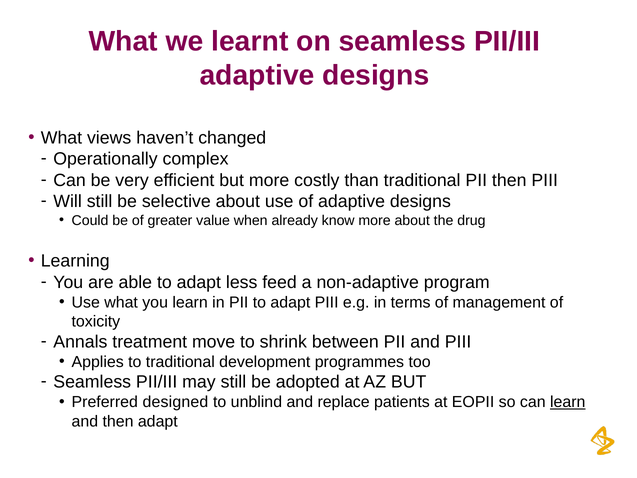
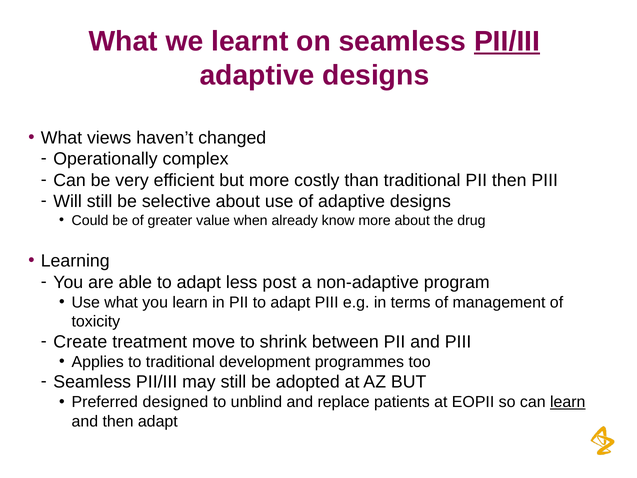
PII/III at (507, 41) underline: none -> present
feed: feed -> post
Annals: Annals -> Create
